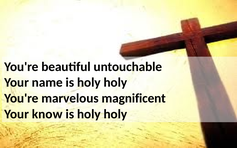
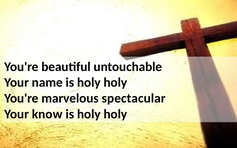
magnificent: magnificent -> spectacular
